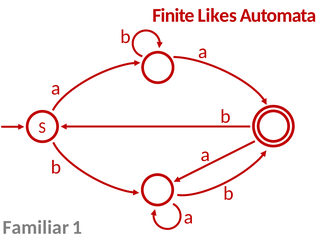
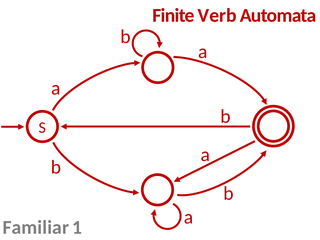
Likes: Likes -> Verb
